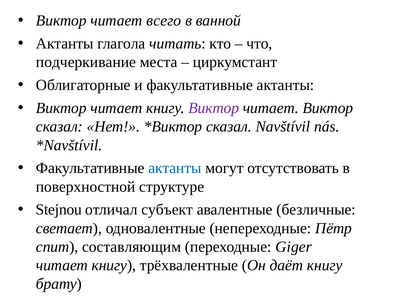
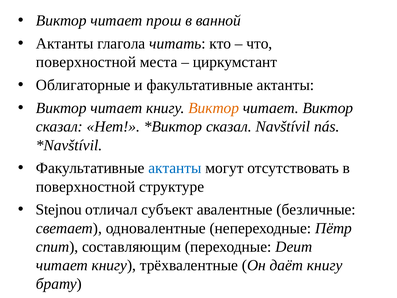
всего: всего -> прош
подчеркивание at (86, 62): подчеркивание -> поверхностной
Виктор at (214, 108) colour: purple -> orange
Giger: Giger -> Deum
